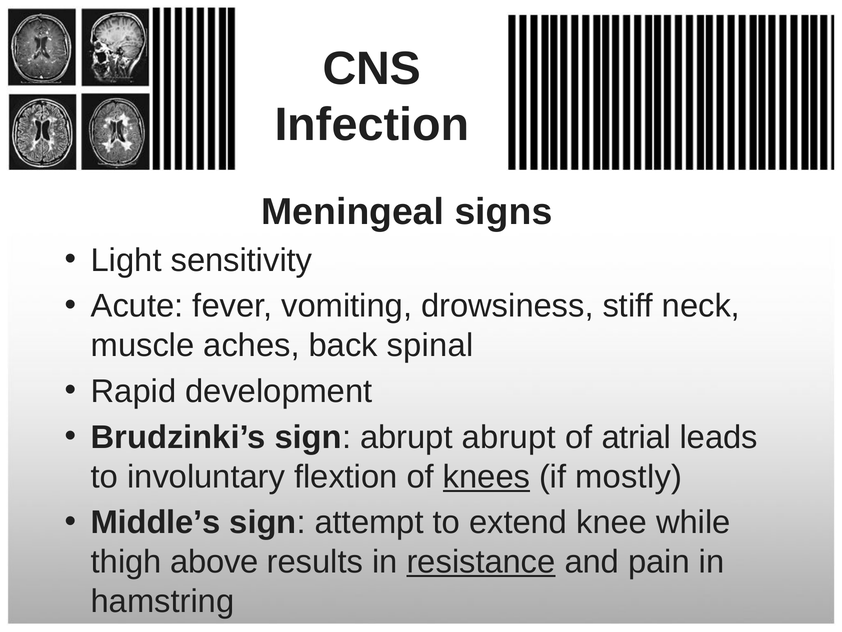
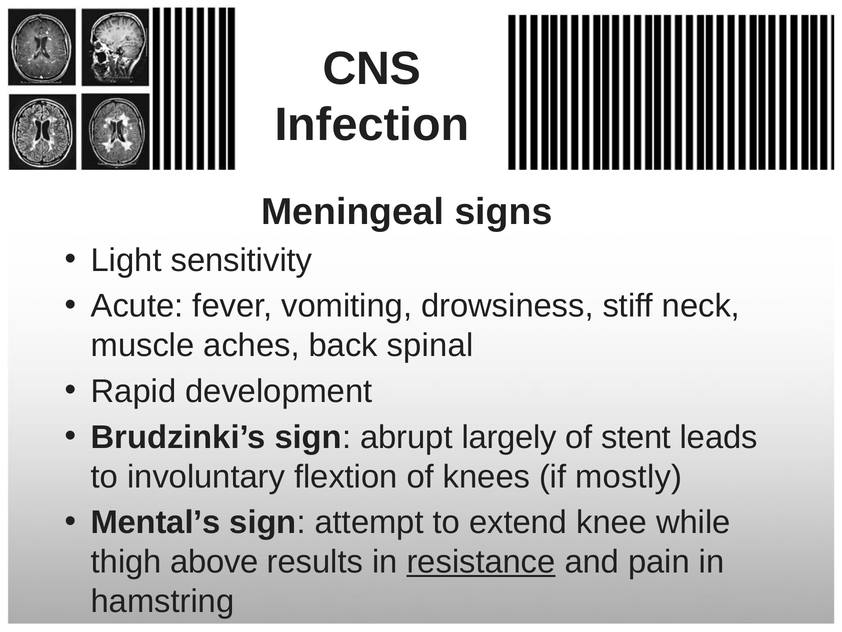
abrupt abrupt: abrupt -> largely
atrial: atrial -> stent
knees underline: present -> none
Middle’s: Middle’s -> Mental’s
